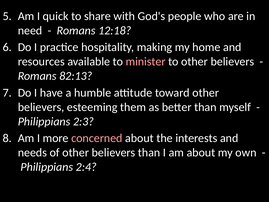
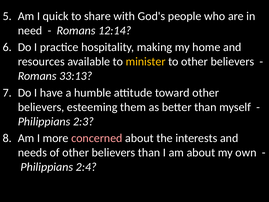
12:18: 12:18 -> 12:14
minister colour: pink -> yellow
82:13: 82:13 -> 33:13
